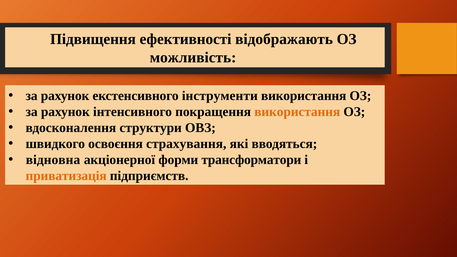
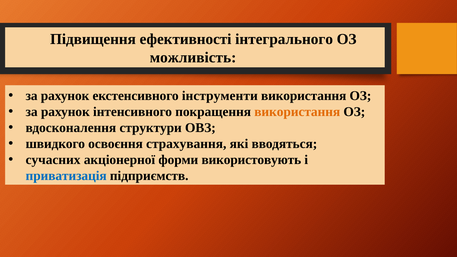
відображають: відображають -> інтегрального
відновна: відновна -> сучасних
трансформатори: трансформатори -> використовують
приватизація colour: orange -> blue
